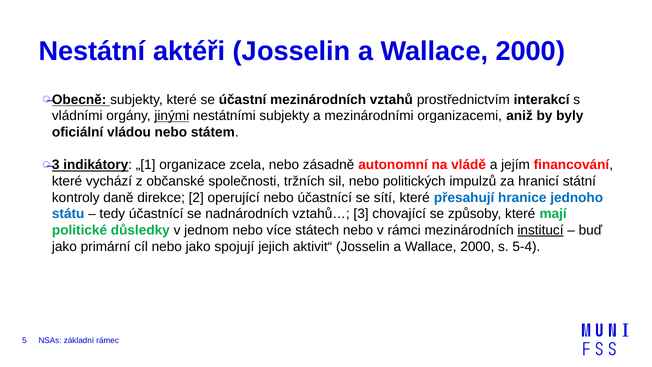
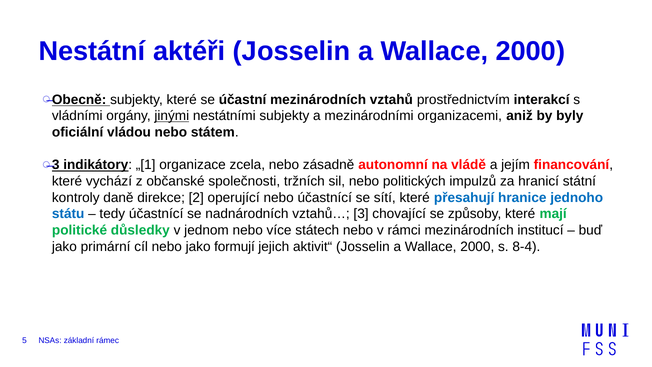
institucí underline: present -> none
spojují: spojují -> formují
5-4: 5-4 -> 8-4
